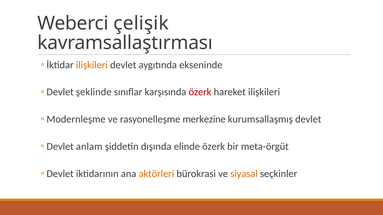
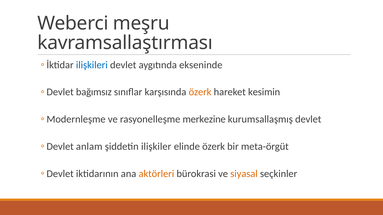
çelişik: çelişik -> meşru
ilişkileri at (92, 65) colour: orange -> blue
şeklinde: şeklinde -> bağımsız
özerk at (200, 92) colour: red -> orange
hareket ilişkileri: ilişkileri -> kesimin
dışında: dışında -> ilişkiler
